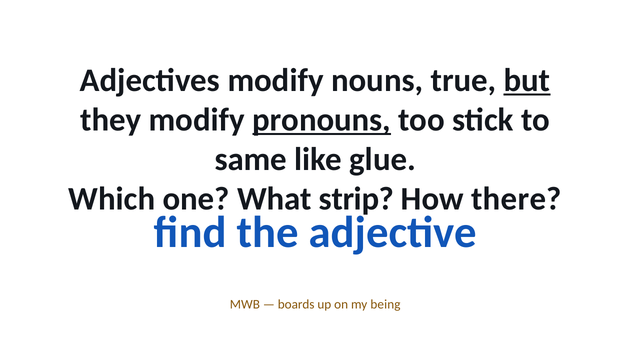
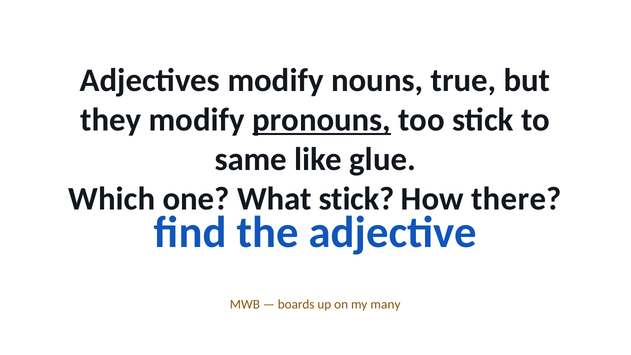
but underline: present -> none
What strip: strip -> stick
being: being -> many
